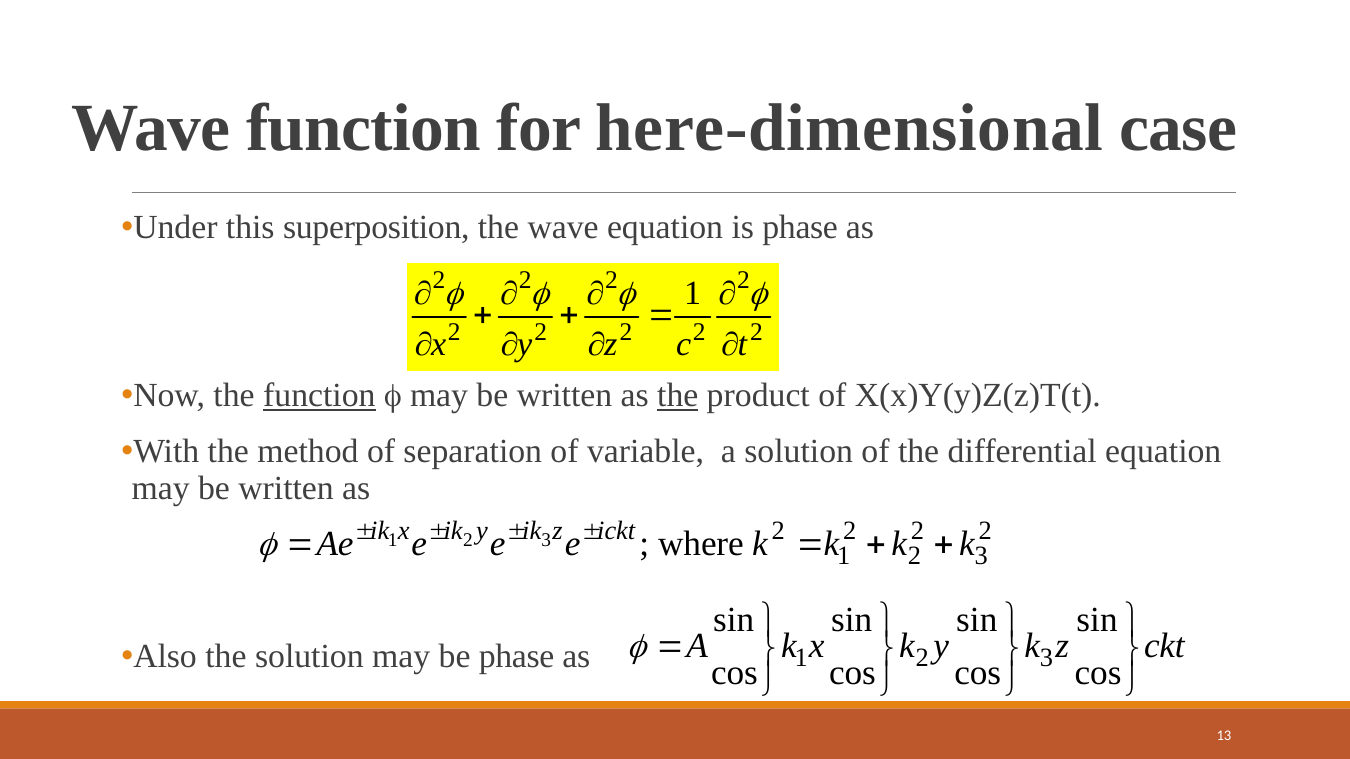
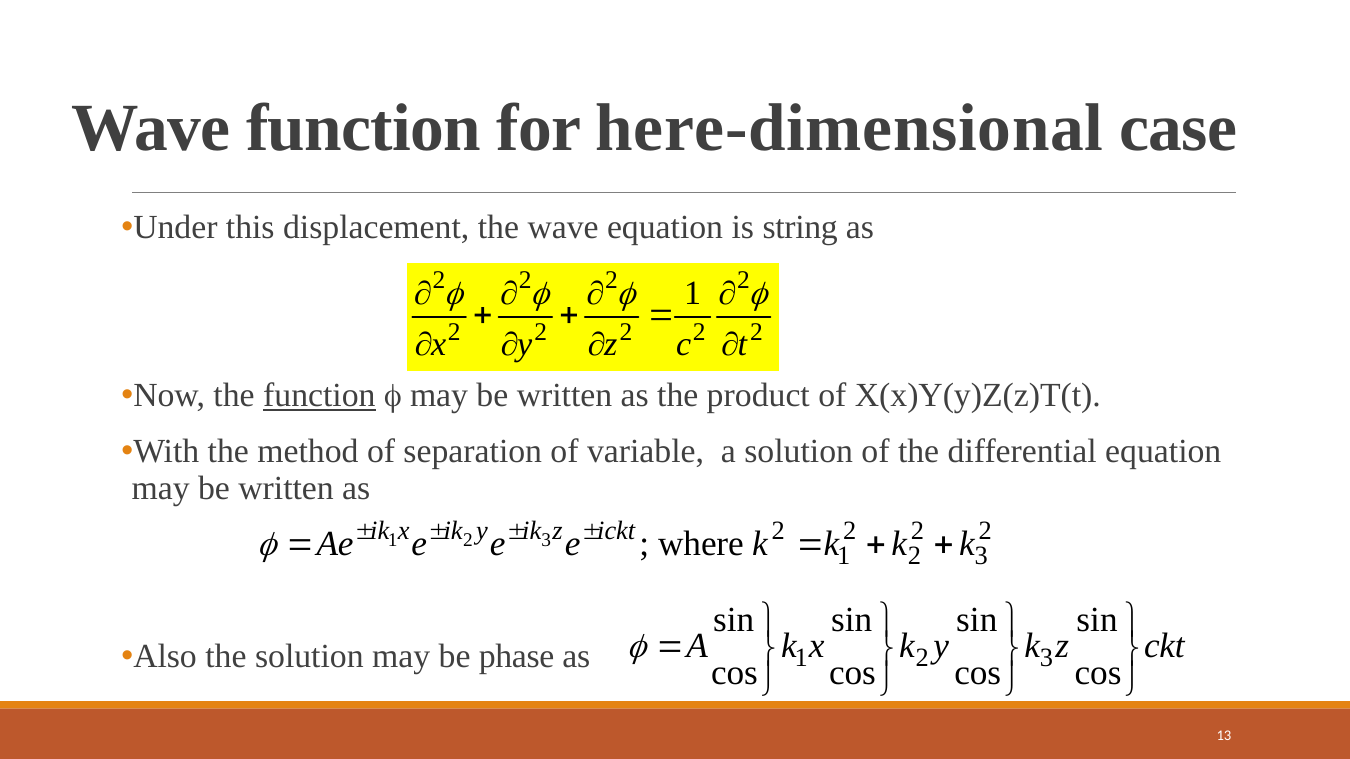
superposition: superposition -> displacement
is phase: phase -> string
the at (678, 396) underline: present -> none
